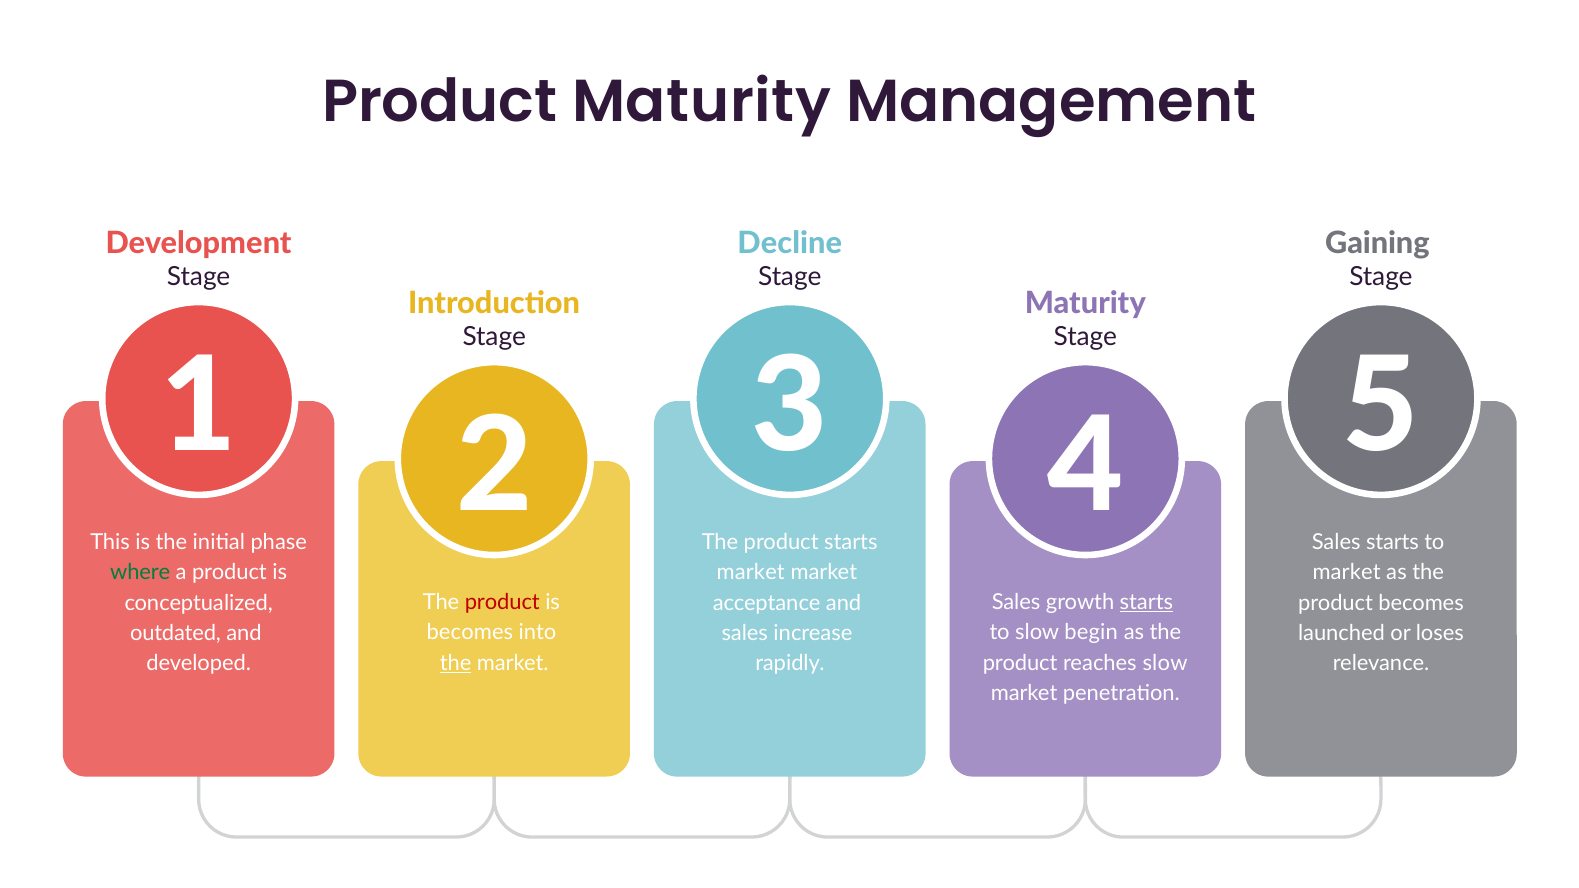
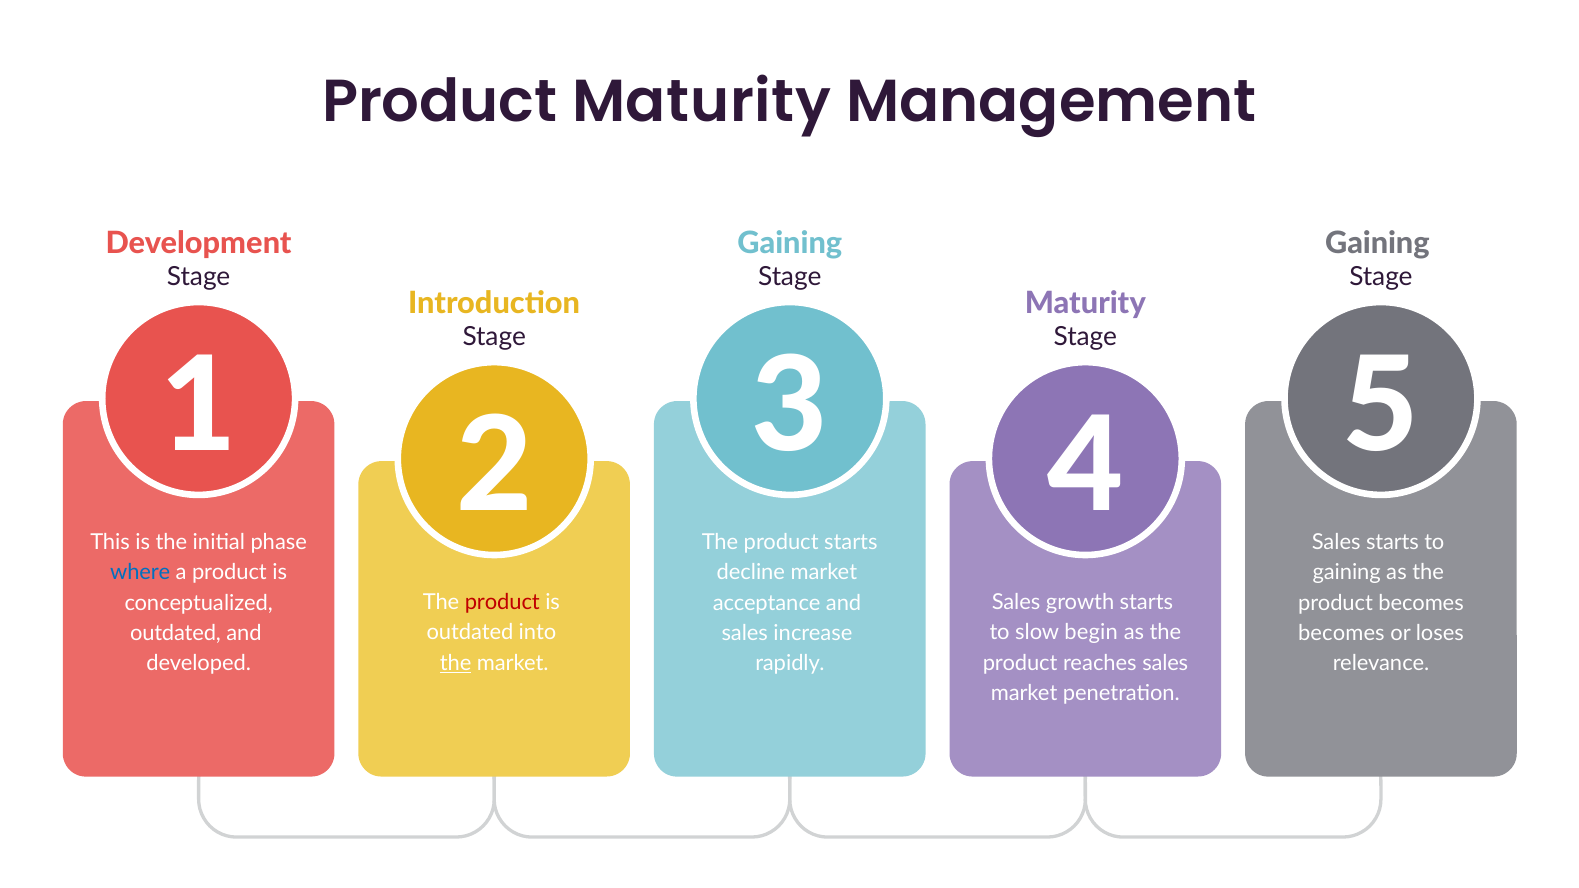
Decline at (790, 244): Decline -> Gaining
where colour: green -> blue
market at (751, 573): market -> decline
market at (1347, 573): market -> gaining
starts at (1146, 602) underline: present -> none
becomes at (470, 633): becomes -> outdated
launched at (1341, 633): launched -> becomes
reaches slow: slow -> sales
